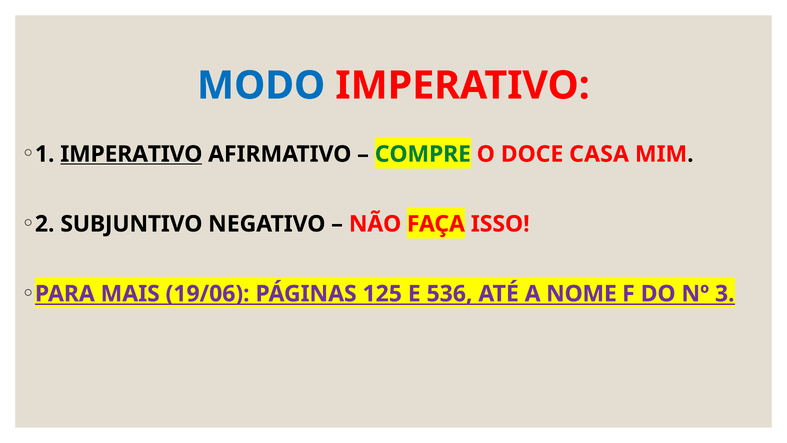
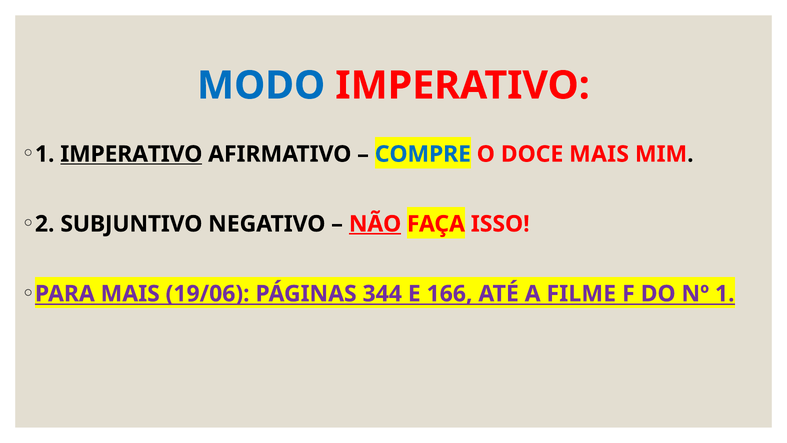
COMPRE colour: green -> blue
DOCE CASA: CASA -> MAIS
NÃO underline: none -> present
125: 125 -> 344
536: 536 -> 166
NOME: NOME -> FILME
Nº 3: 3 -> 1
